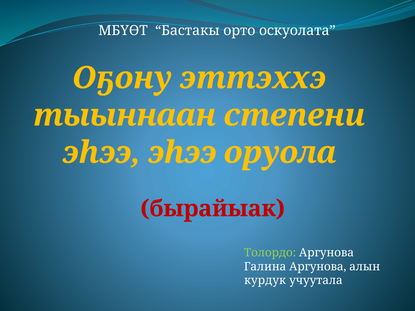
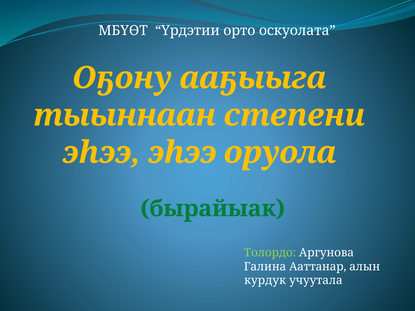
Бастакы: Бастакы -> Үрдэтии
эттэххэ: эттэххэ -> ааҕыыга
бырайыак colour: red -> green
Галина Аргунова: Аргунова -> Ааттанар
